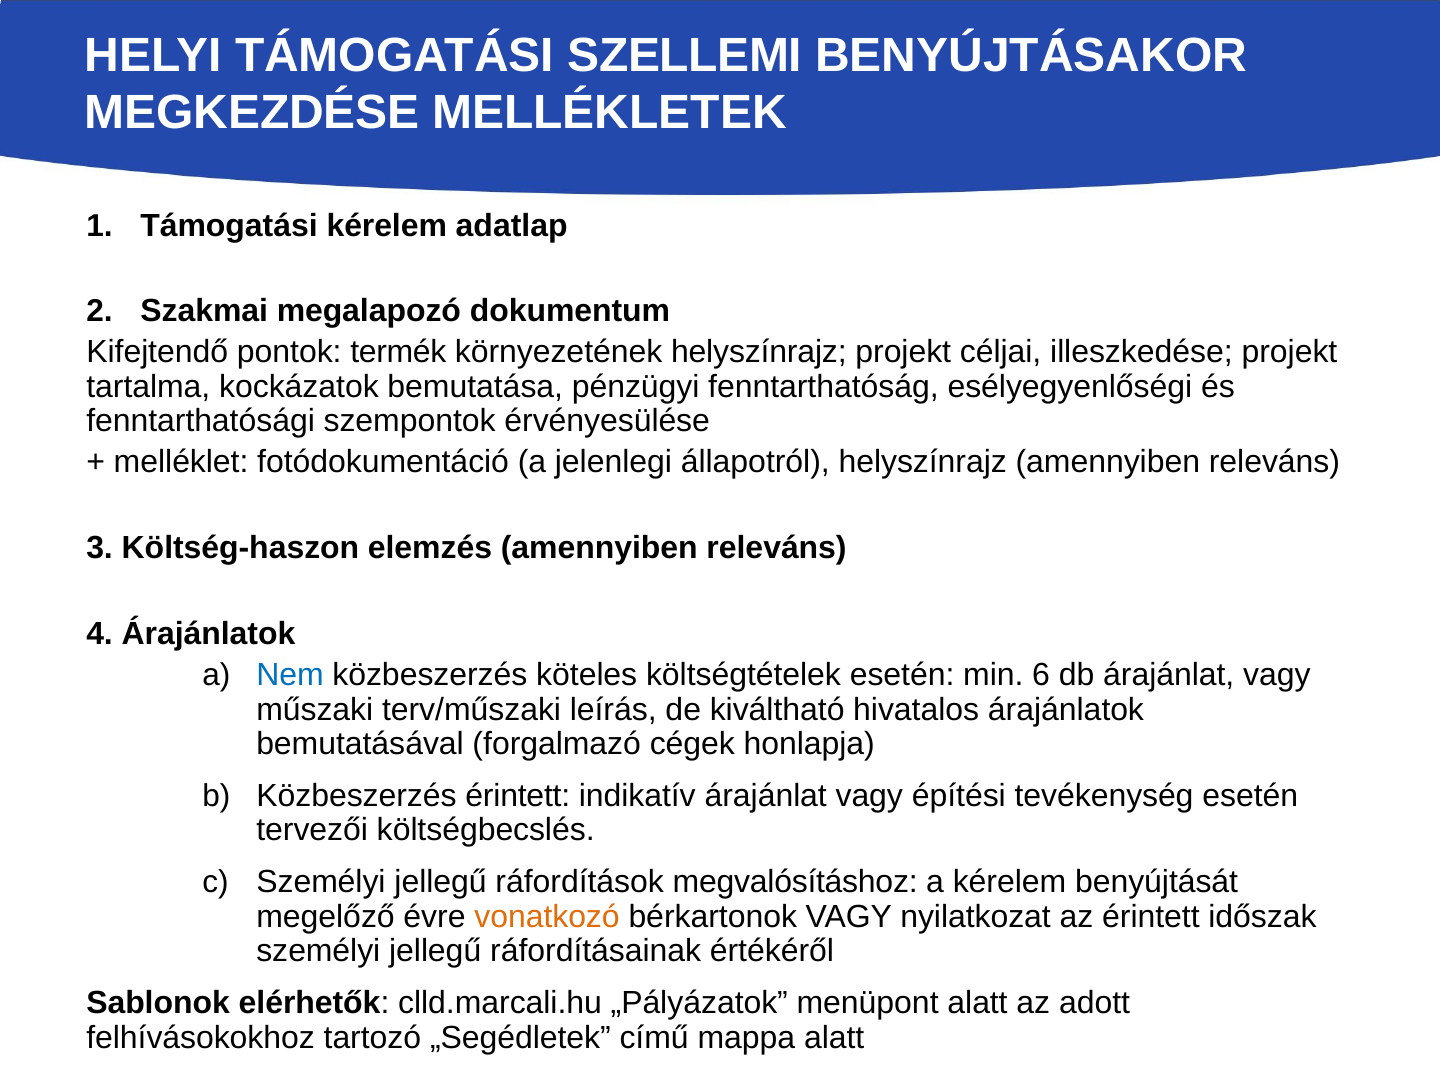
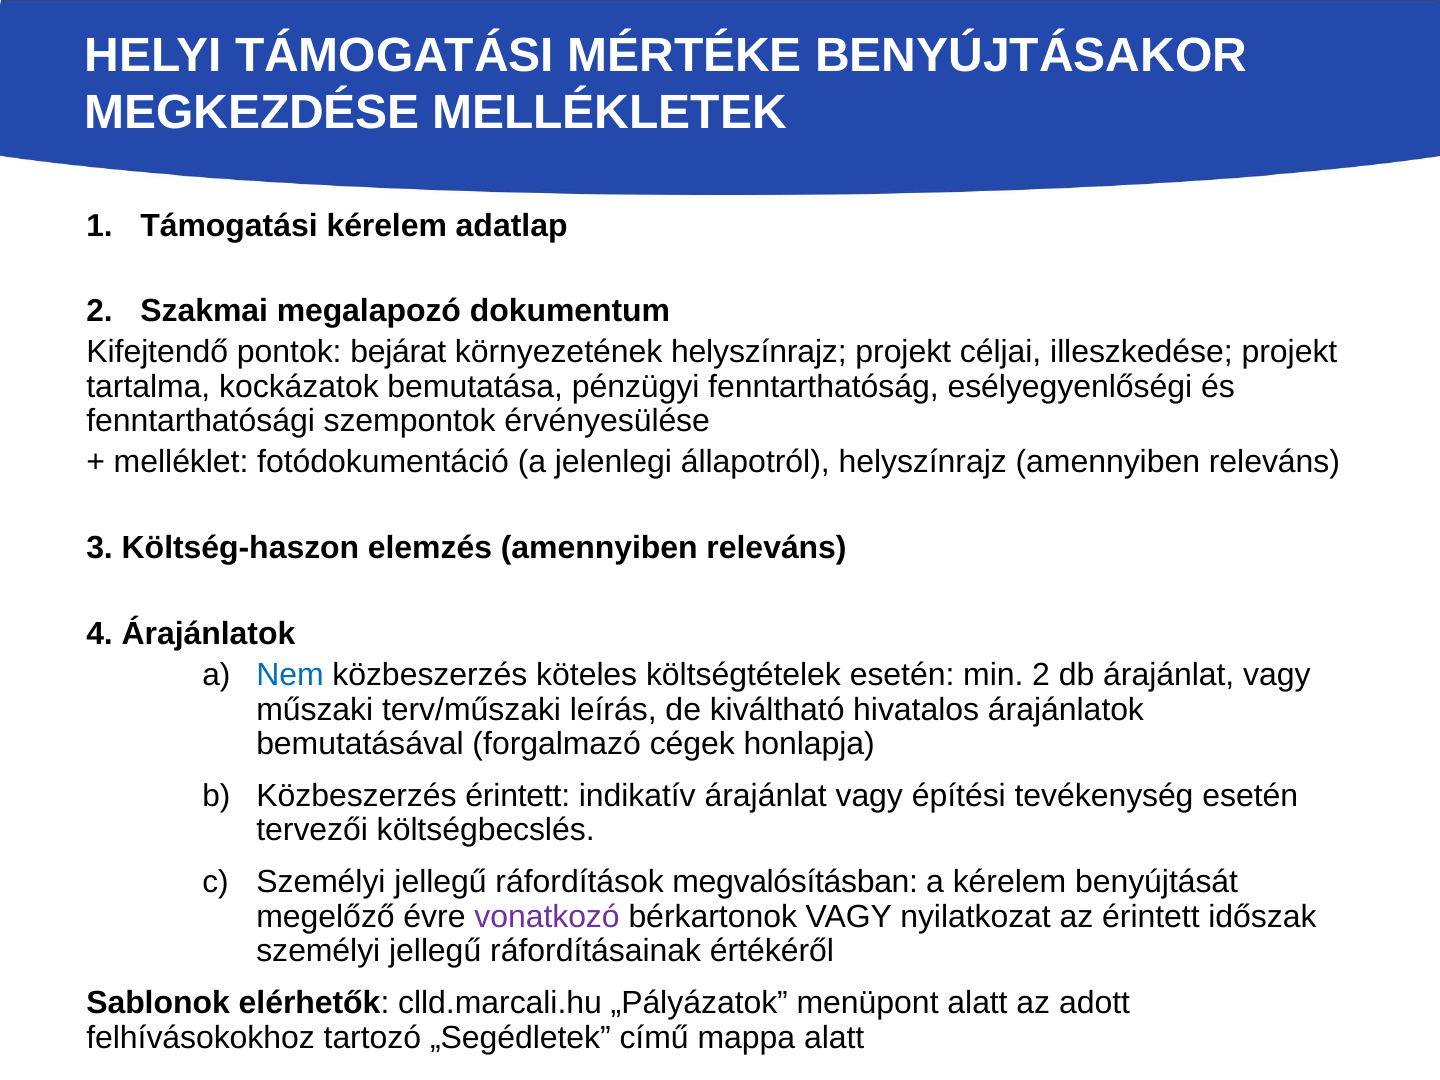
SZELLEMI: SZELLEMI -> MÉRTÉKE
termék: termék -> bejárat
min 6: 6 -> 2
megvalósításhoz: megvalósításhoz -> megvalósításban
vonatkozó colour: orange -> purple
